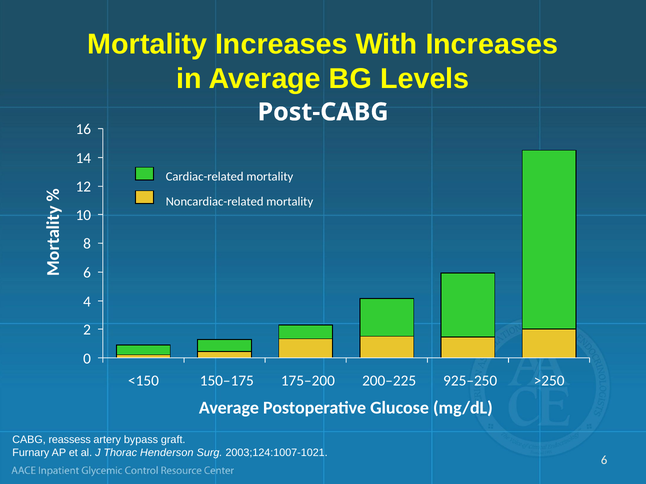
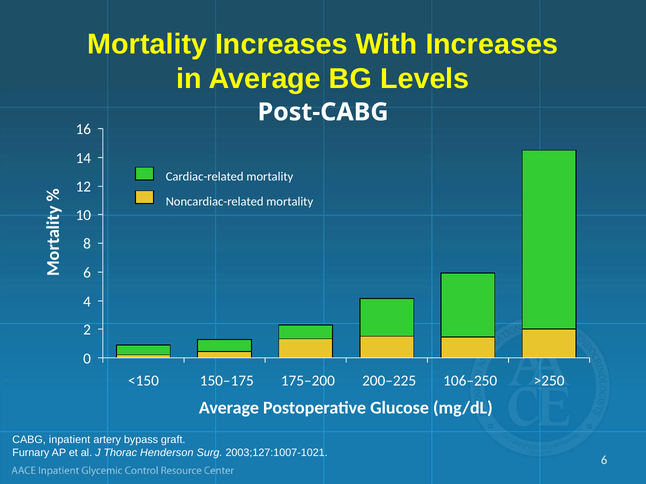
925–250: 925–250 -> 106–250
reassess: reassess -> inpatient
2003;124:1007-1021: 2003;124:1007-1021 -> 2003;127:1007-1021
